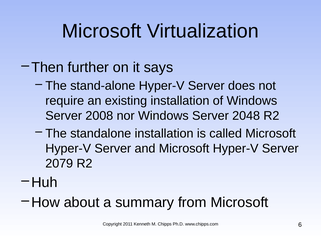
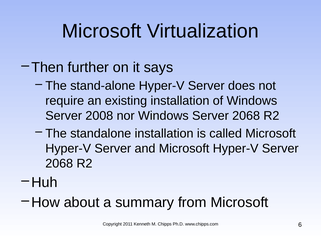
Windows Server 2048: 2048 -> 2068
2079 at (59, 163): 2079 -> 2068
